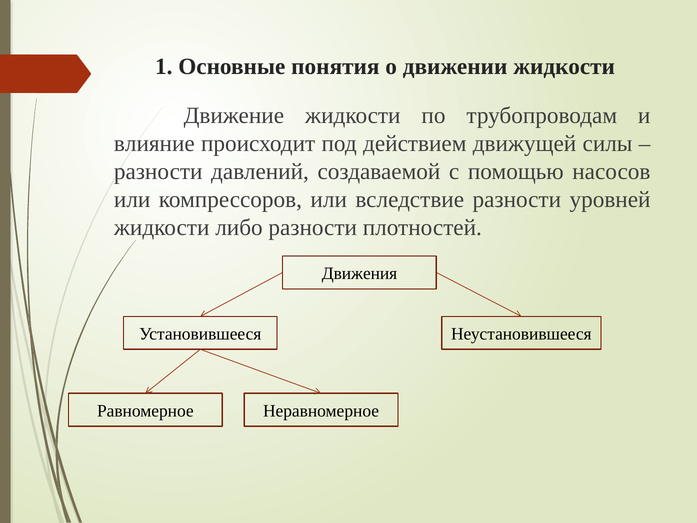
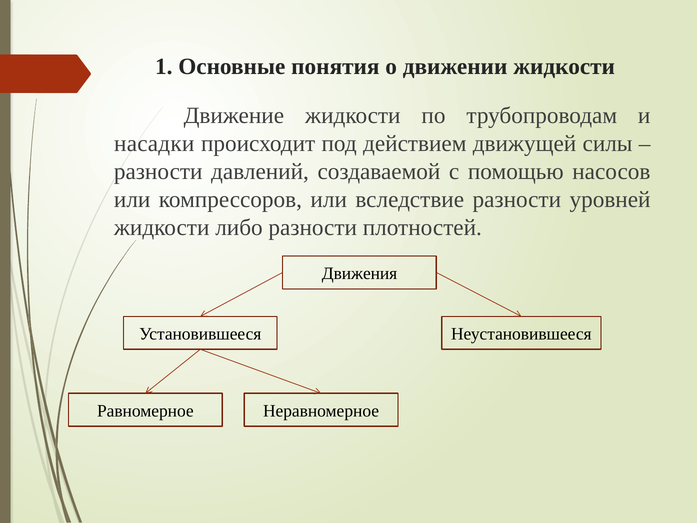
влияние: влияние -> насадки
